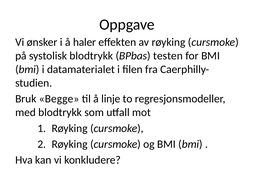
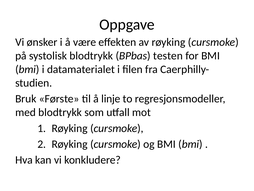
haler: haler -> være
Begge: Begge -> Første
